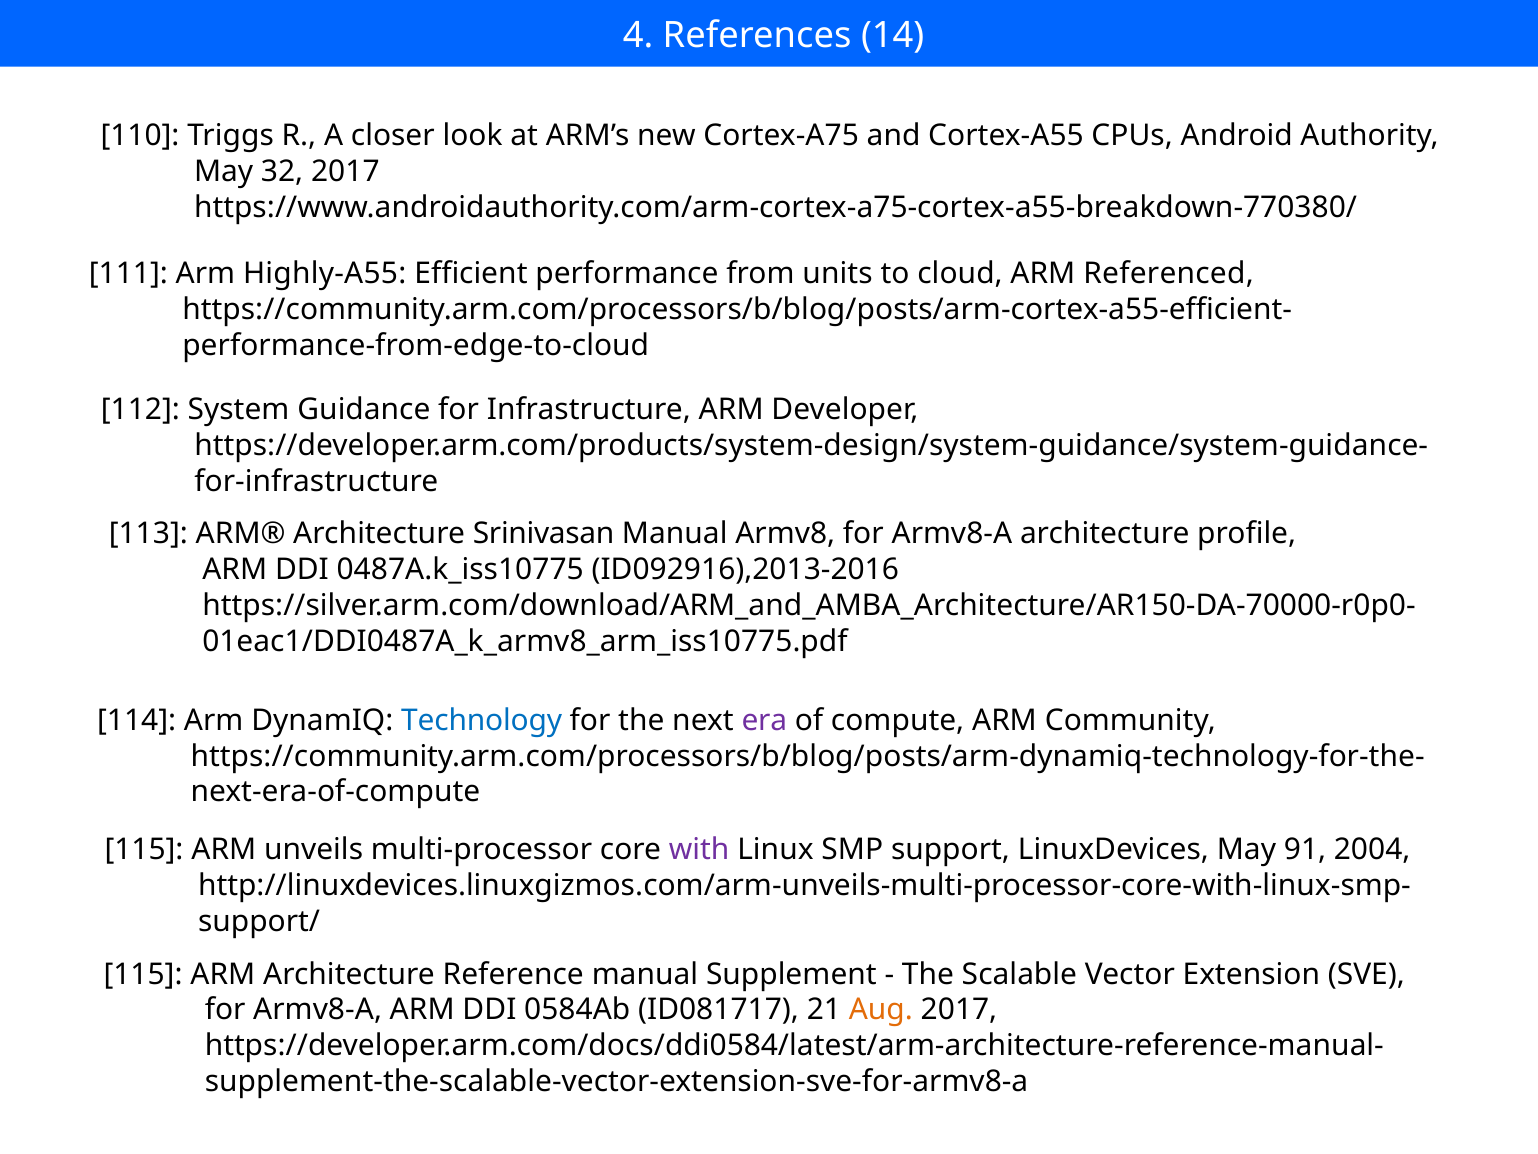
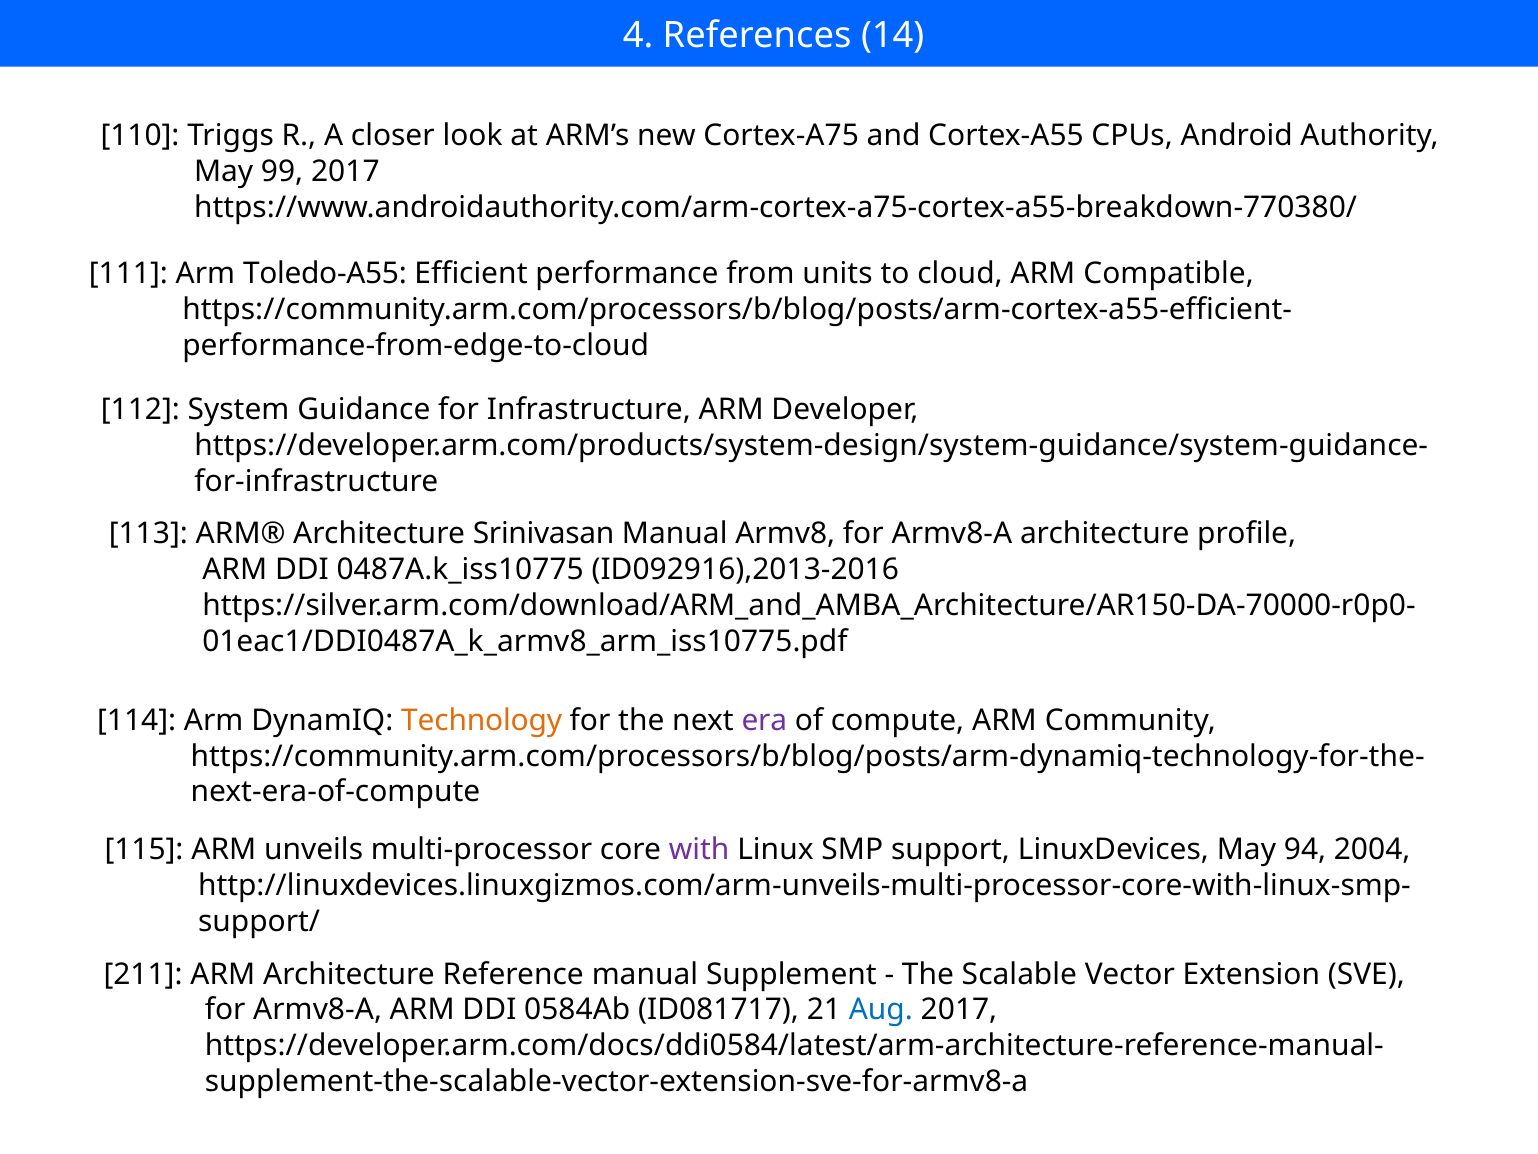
32: 32 -> 99
Highly-A55: Highly-A55 -> Toledo-A55
Referenced: Referenced -> Compatible
Technology colour: blue -> orange
91: 91 -> 94
115 at (143, 974): 115 -> 211
Aug colour: orange -> blue
